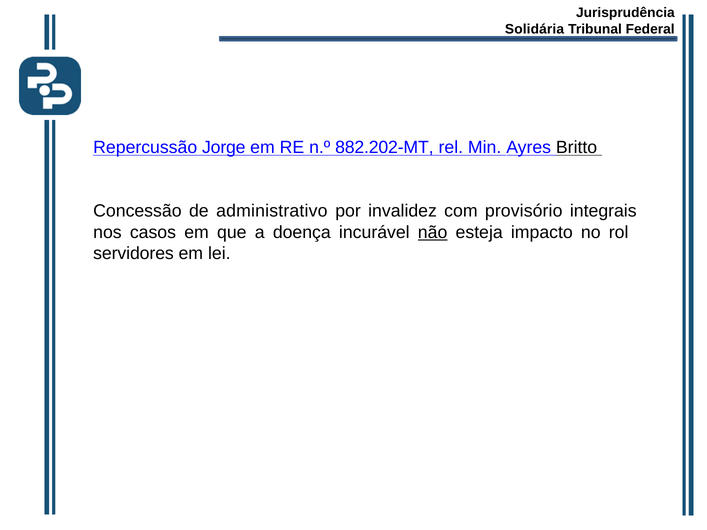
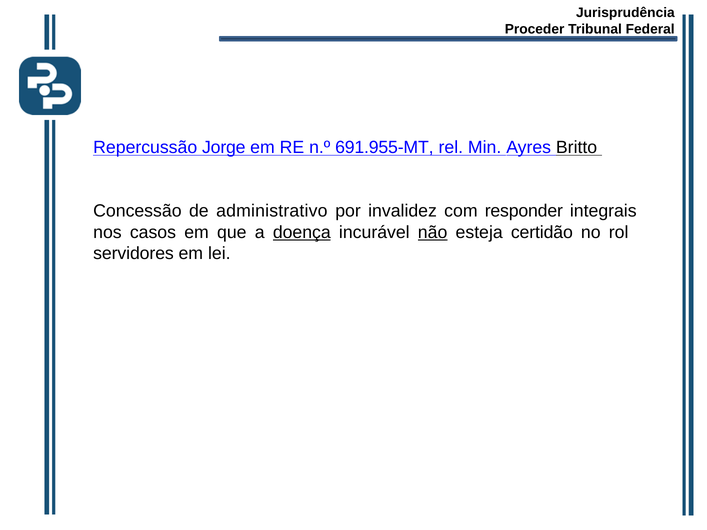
Solidária: Solidária -> Proceder
882.202-MT: 882.202-MT -> 691.955-MT
provisório: provisório -> responder
doença underline: none -> present
impacto: impacto -> certidão
